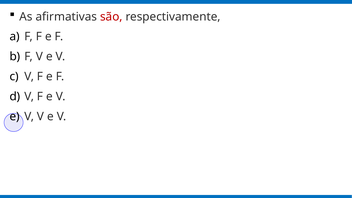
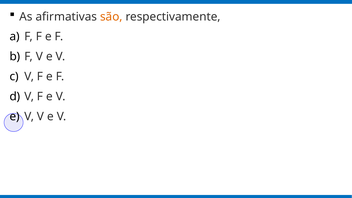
são colour: red -> orange
